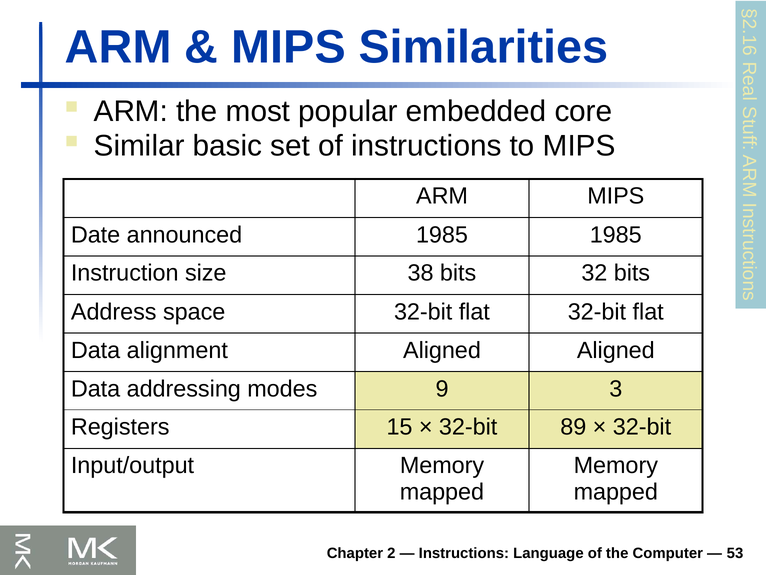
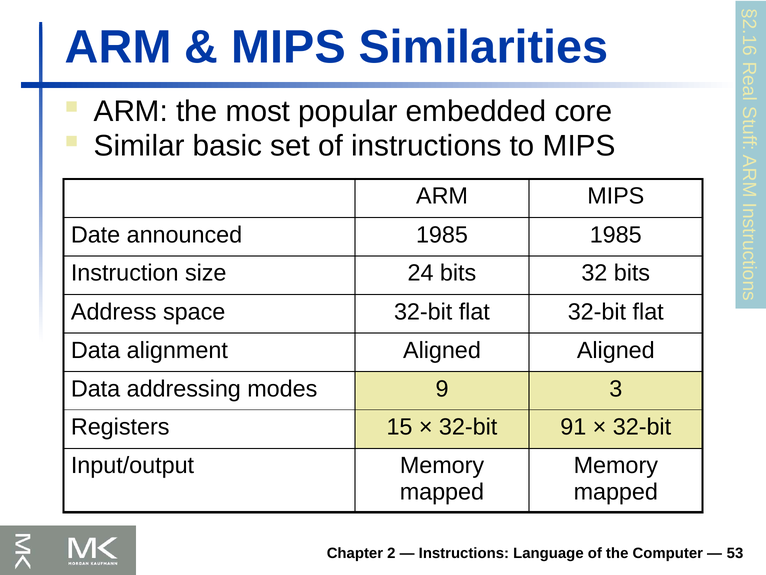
38: 38 -> 24
89: 89 -> 91
